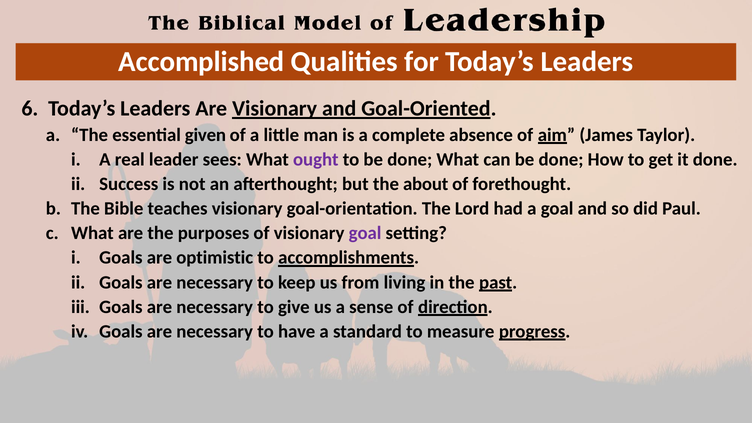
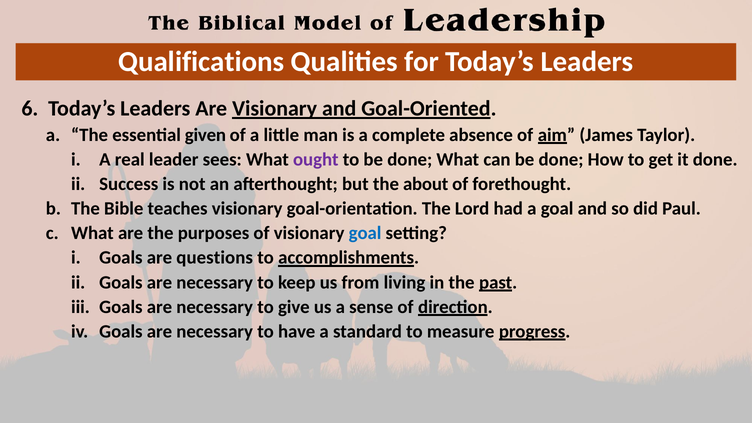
Accomplished: Accomplished -> Qualifications
goal at (365, 233) colour: purple -> blue
optimistic: optimistic -> questions
